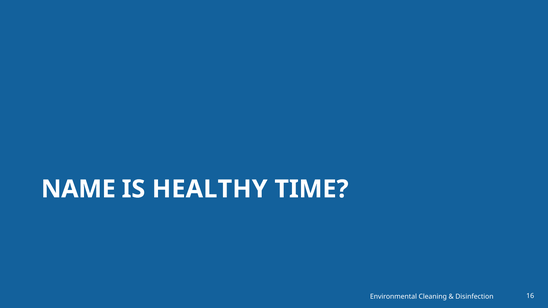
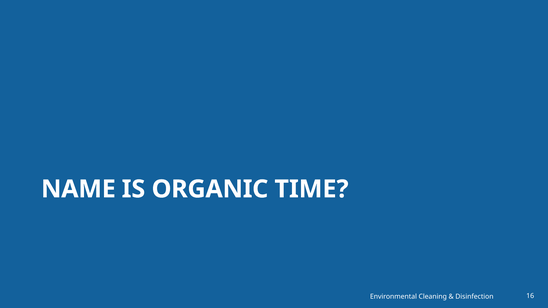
HEALTHY: HEALTHY -> ORGANIC
